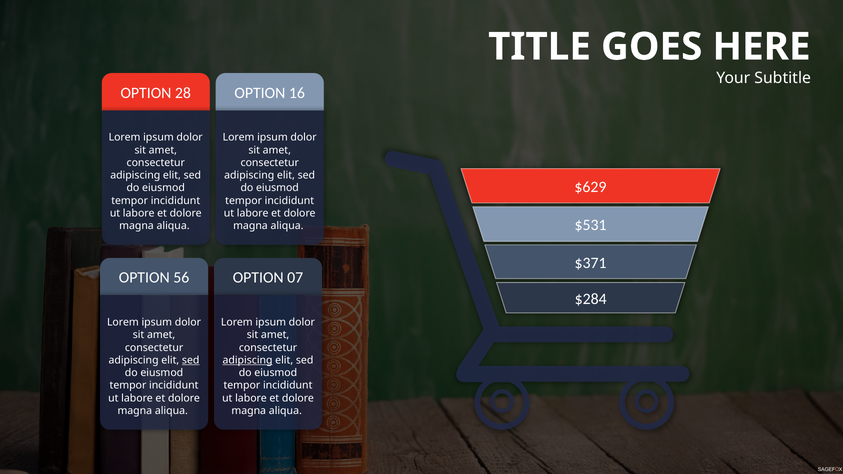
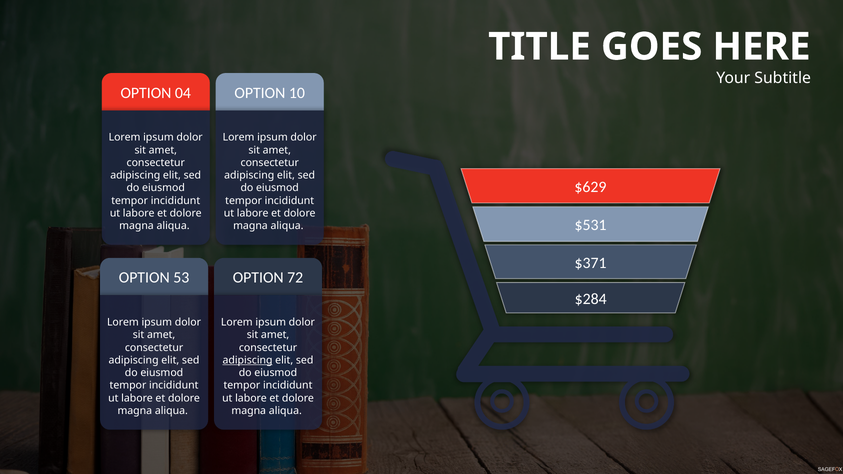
28: 28 -> 04
16: 16 -> 10
56: 56 -> 53
07: 07 -> 72
sed at (191, 360) underline: present -> none
